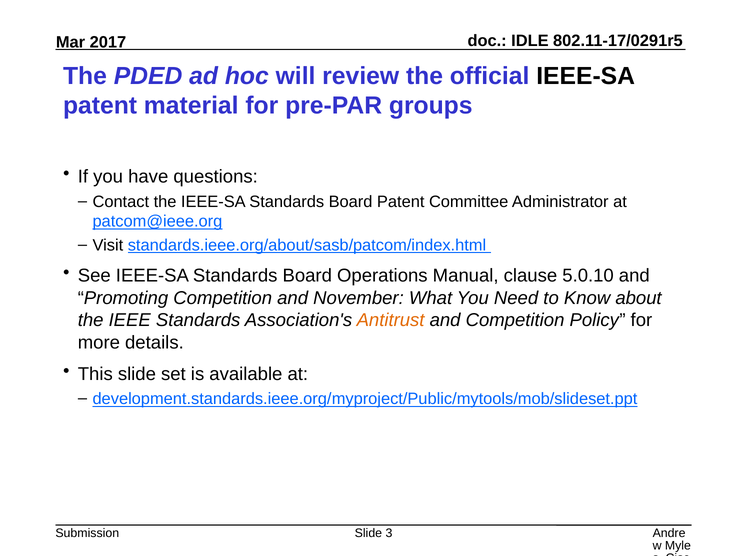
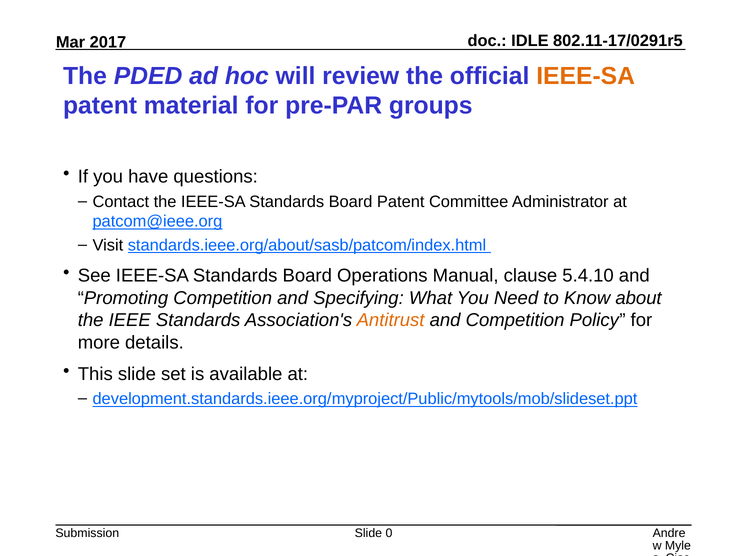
IEEE-SA at (586, 76) colour: black -> orange
5.0.10: 5.0.10 -> 5.4.10
November: November -> Specifying
3: 3 -> 0
